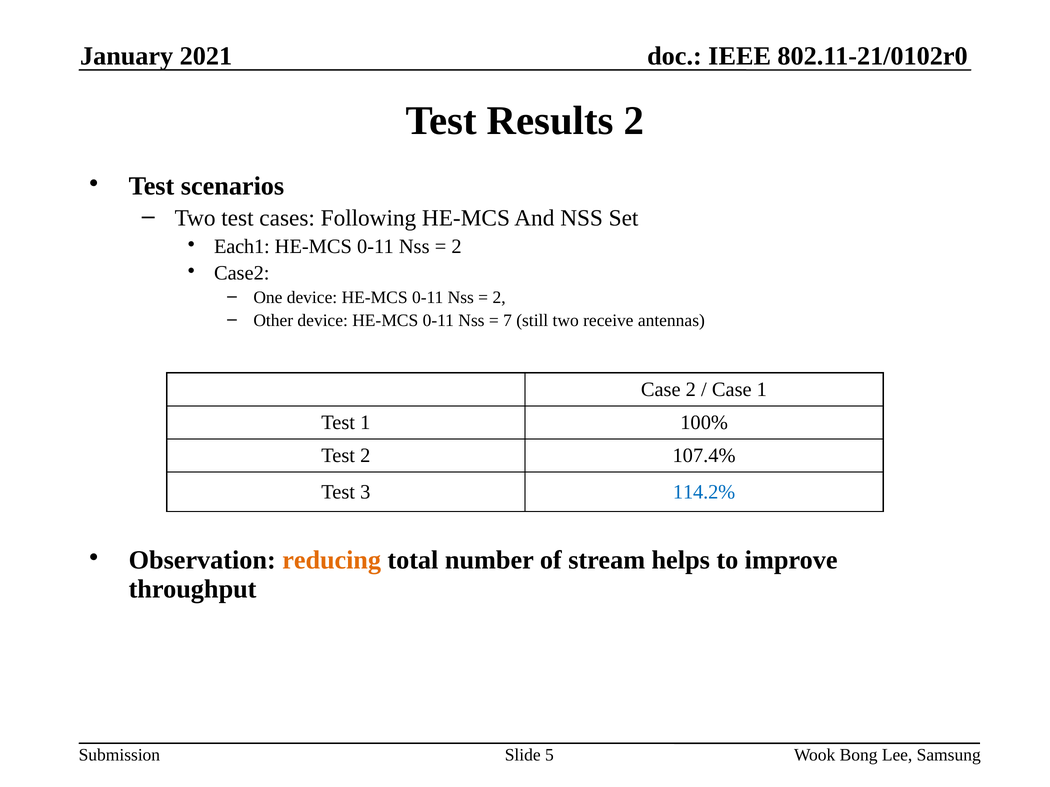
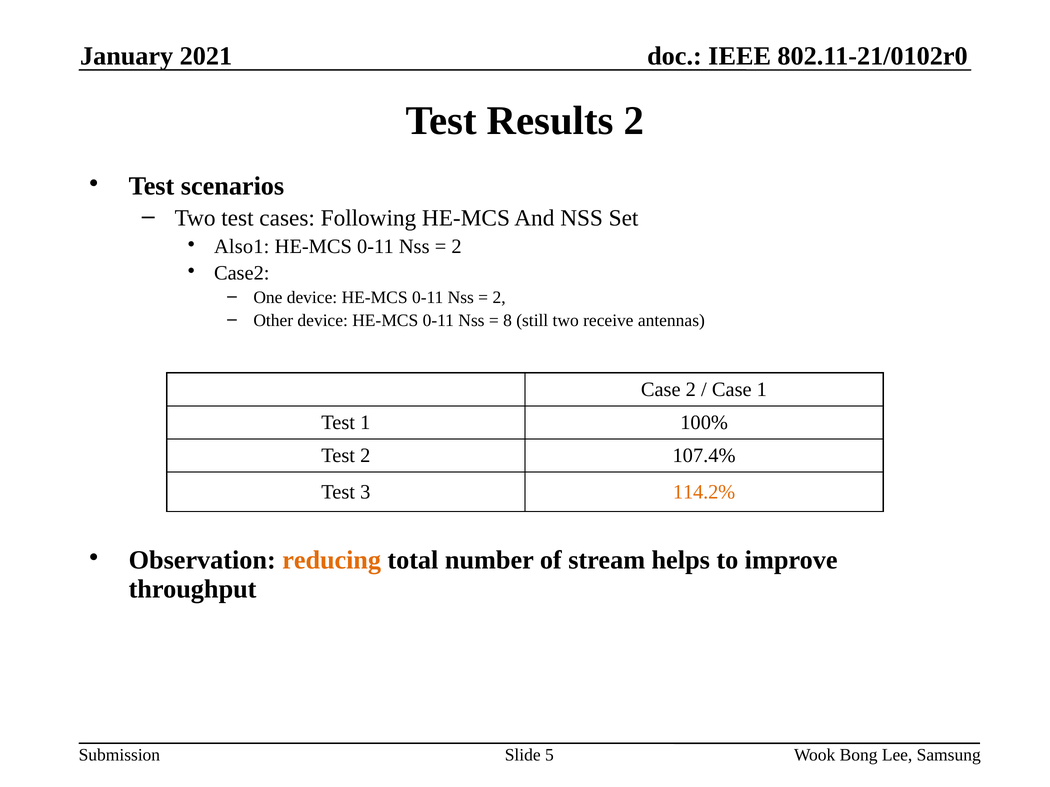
Each1: Each1 -> Also1
7: 7 -> 8
114.2% colour: blue -> orange
